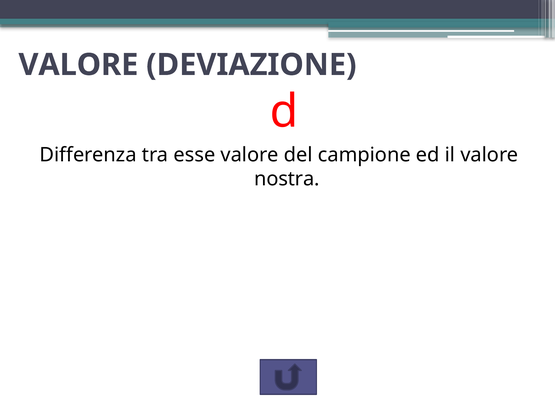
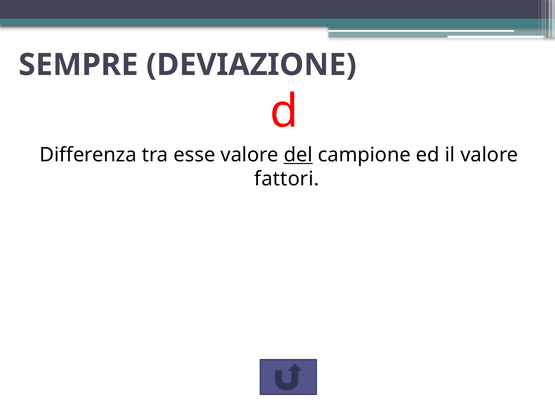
VALORE at (78, 65): VALORE -> SEMPRE
del underline: none -> present
nostra: nostra -> fattori
